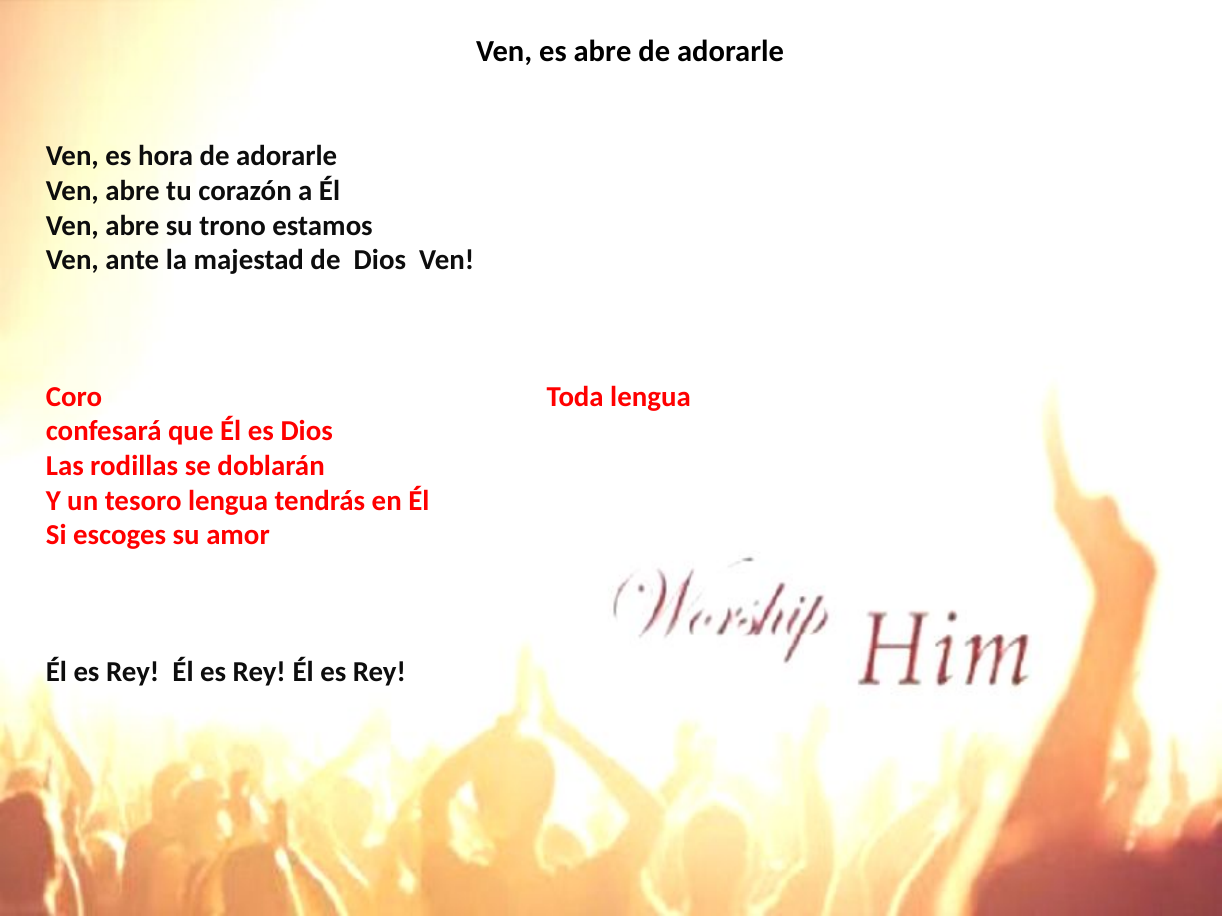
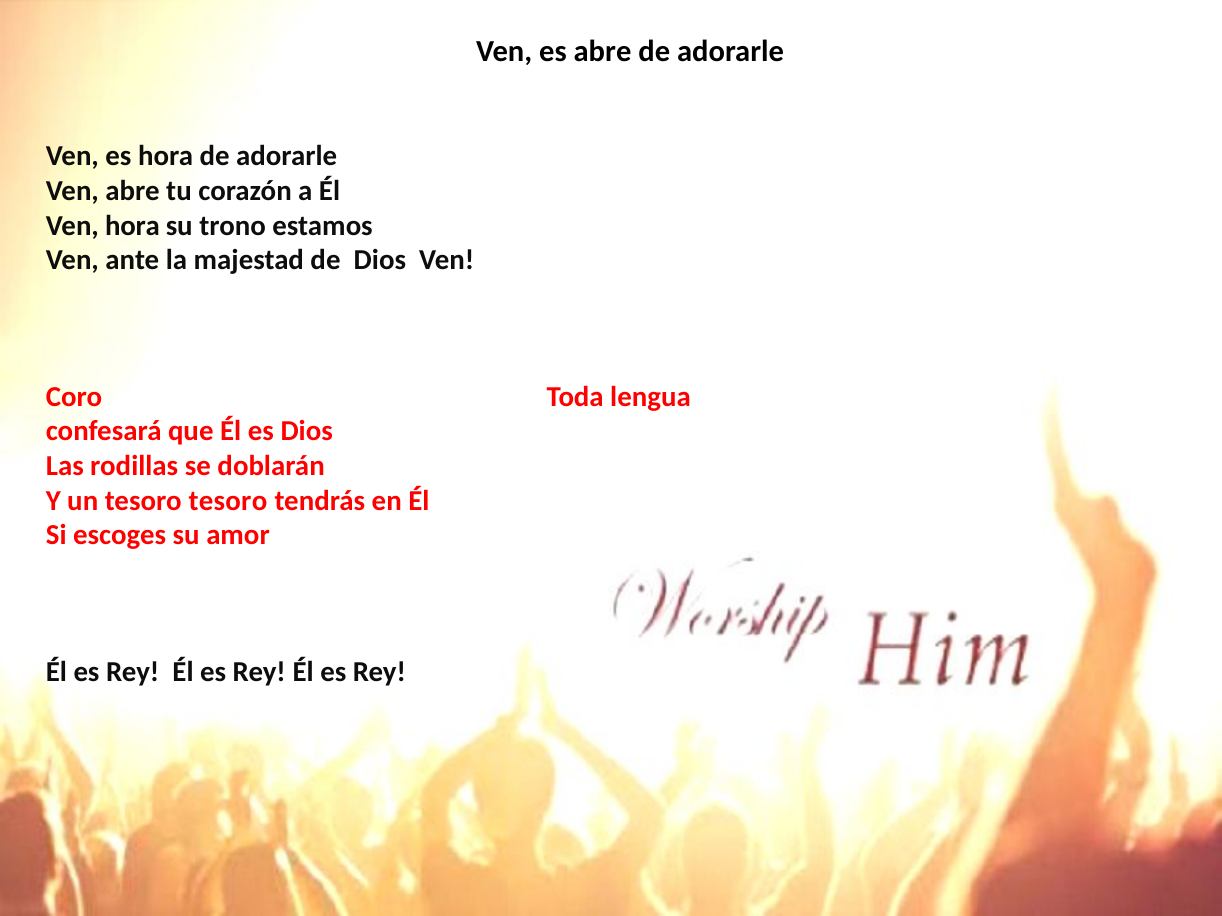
abre at (132, 226): abre -> hora
tesoro lengua: lengua -> tesoro
